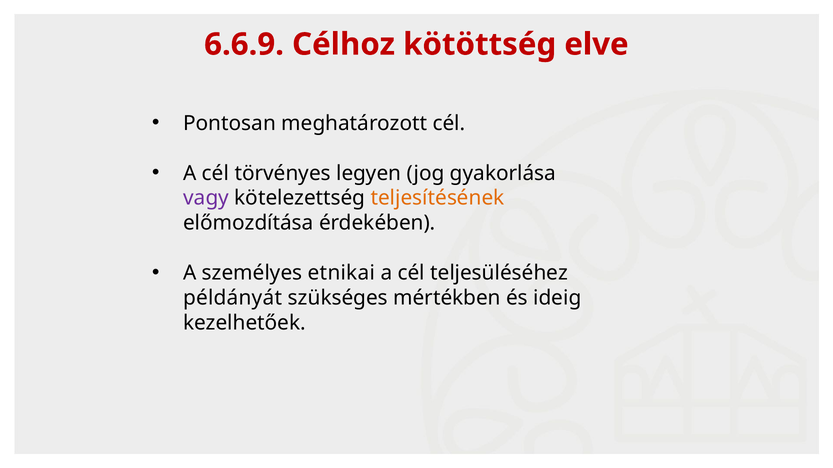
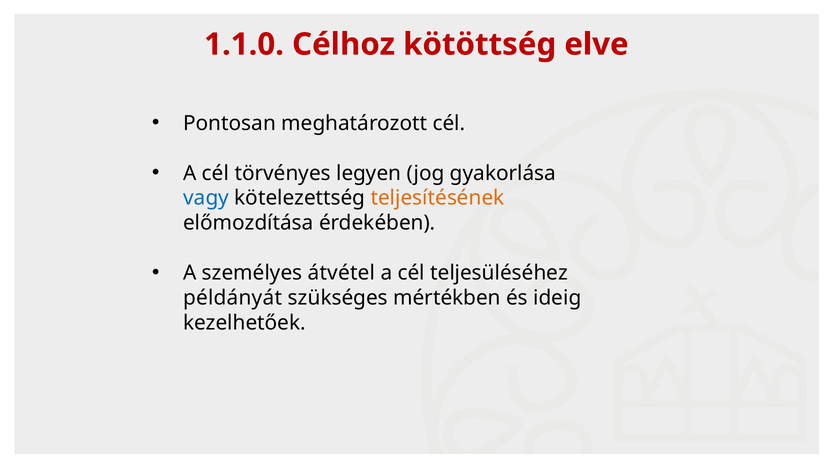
6.6.9: 6.6.9 -> 1.1.0
vagy colour: purple -> blue
etnikai: etnikai -> átvétel
